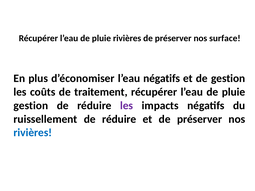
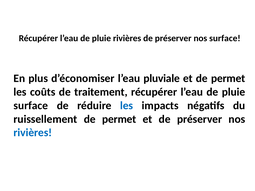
l’eau négatifs: négatifs -> pluviale
et de gestion: gestion -> permet
gestion at (31, 106): gestion -> surface
les at (127, 106) colour: purple -> blue
ruissellement de réduire: réduire -> permet
